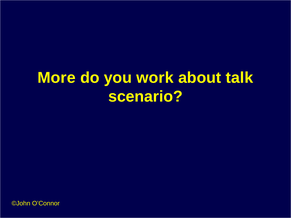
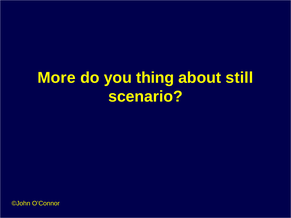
work: work -> thing
talk: talk -> still
